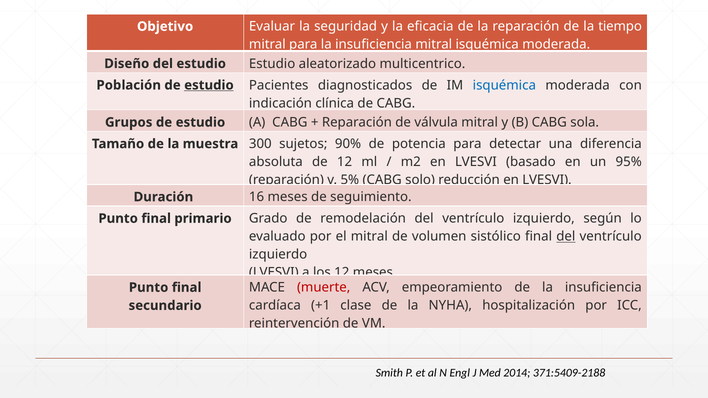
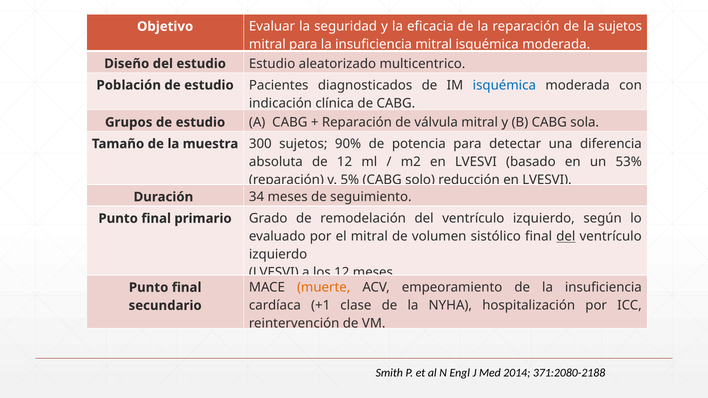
la tiempo: tiempo -> sujetos
estudio at (209, 85) underline: present -> none
95%: 95% -> 53%
16: 16 -> 34
muerte colour: red -> orange
371:5409-2188: 371:5409-2188 -> 371:2080-2188
